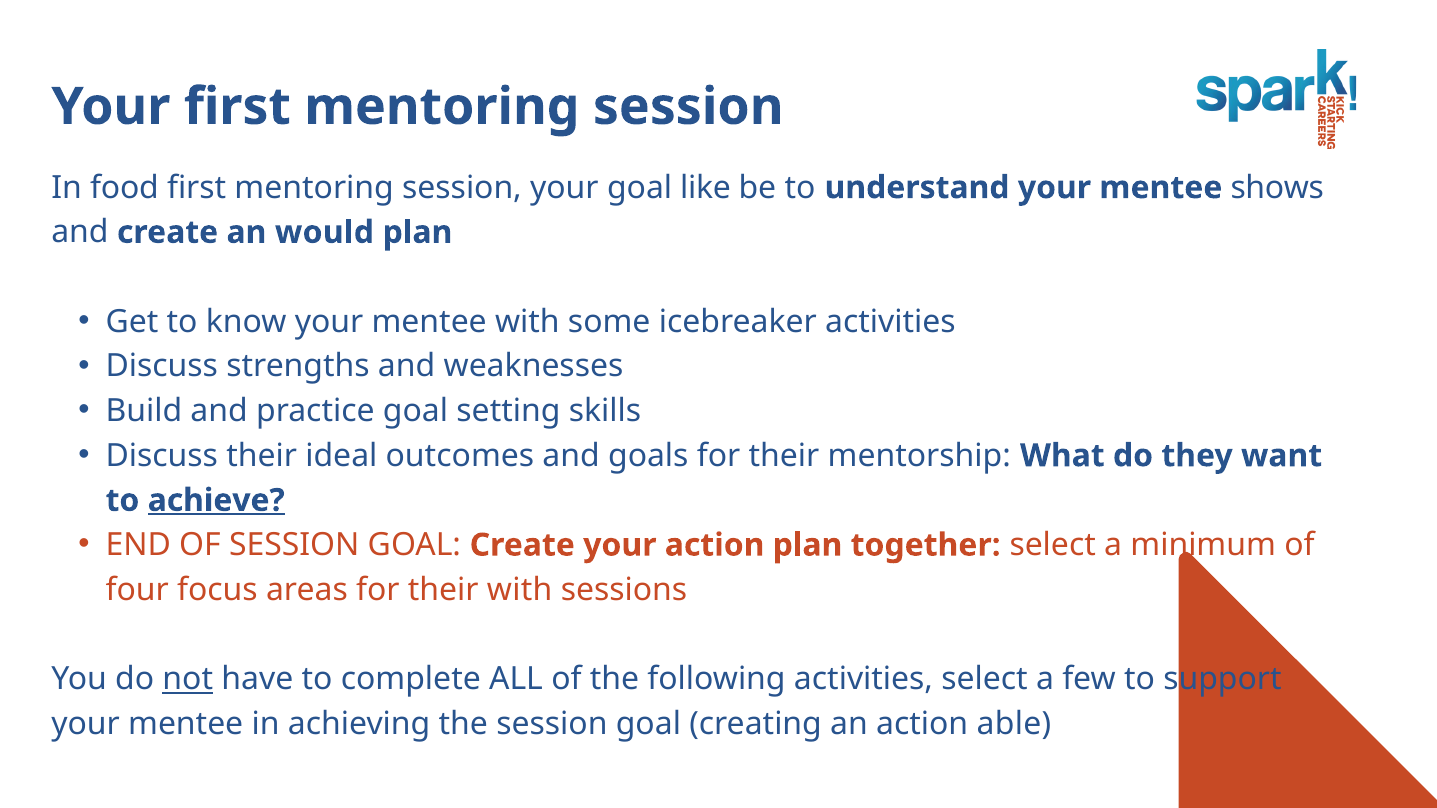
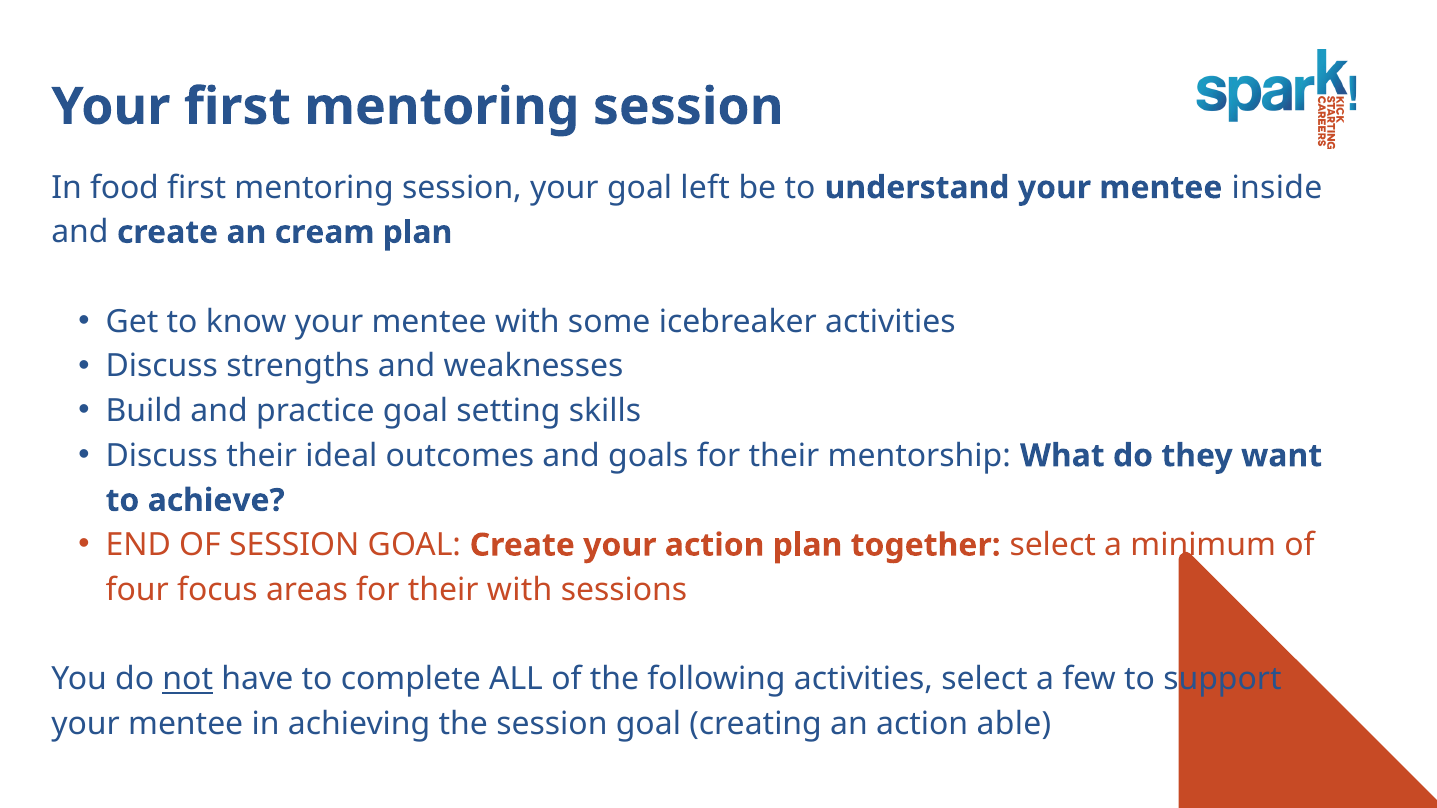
like: like -> left
shows: shows -> inside
would: would -> cream
achieve underline: present -> none
